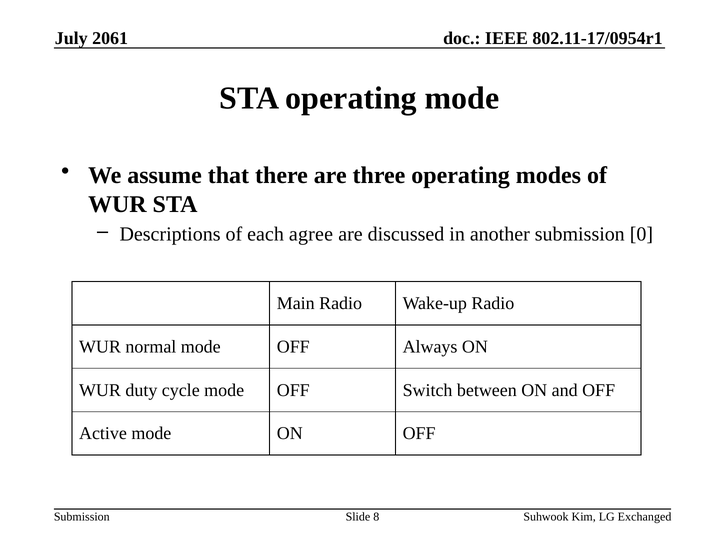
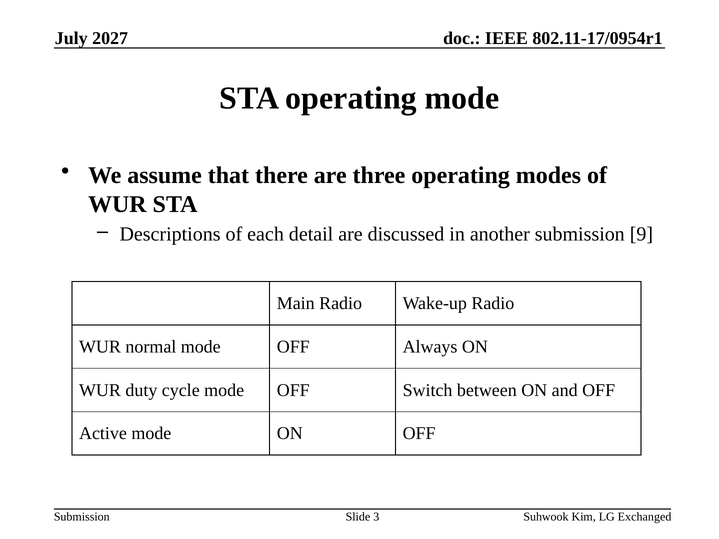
2061: 2061 -> 2027
agree: agree -> detail
0: 0 -> 9
8: 8 -> 3
